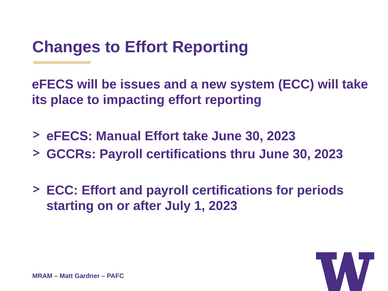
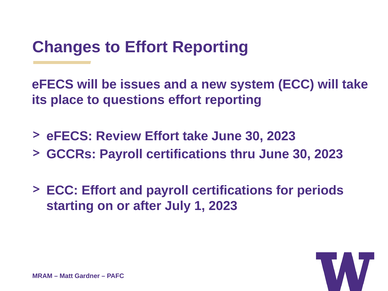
impacting: impacting -> questions
Manual: Manual -> Review
